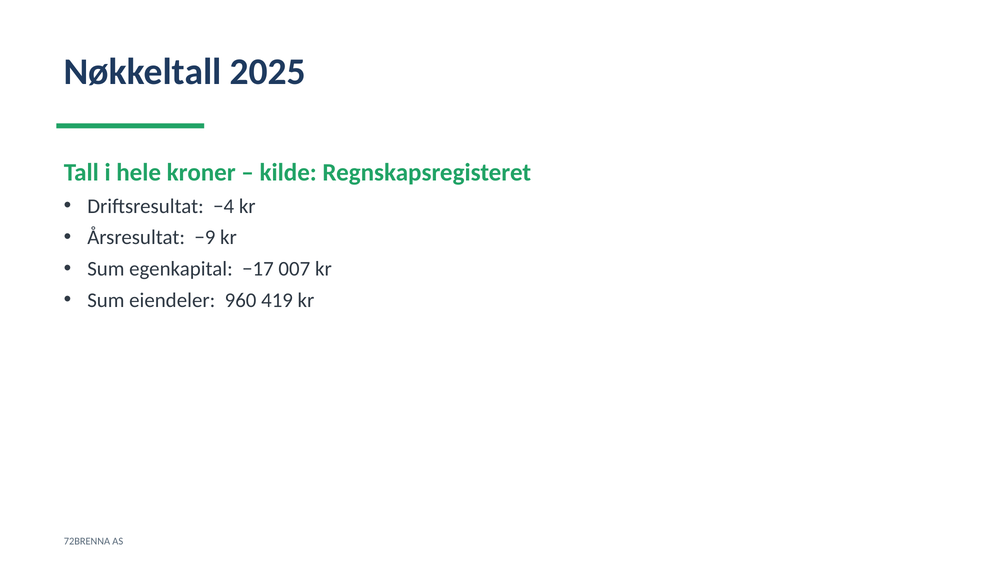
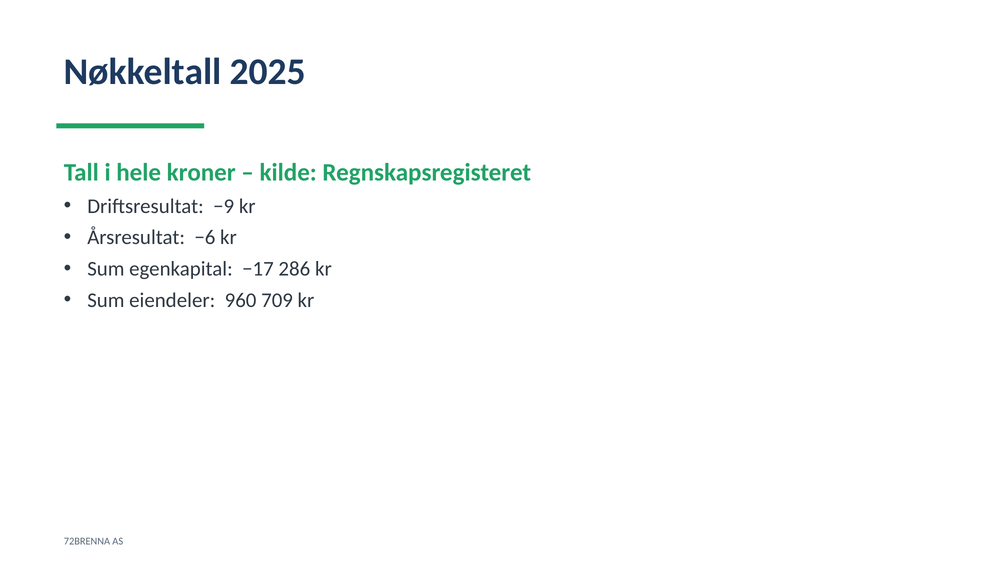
−4: −4 -> −9
−9: −9 -> −6
007: 007 -> 286
419: 419 -> 709
